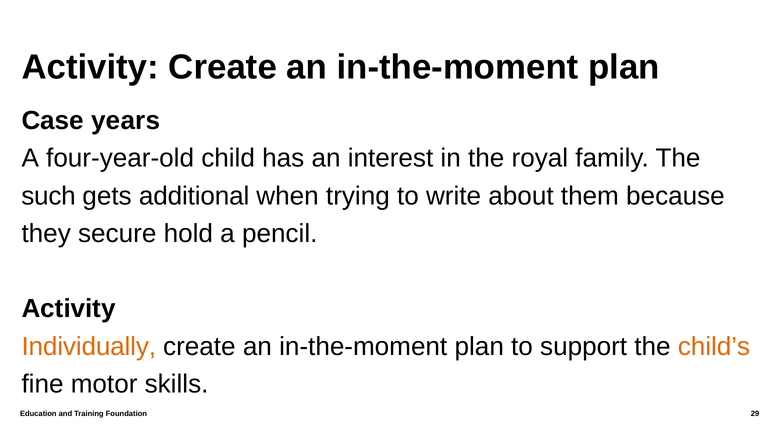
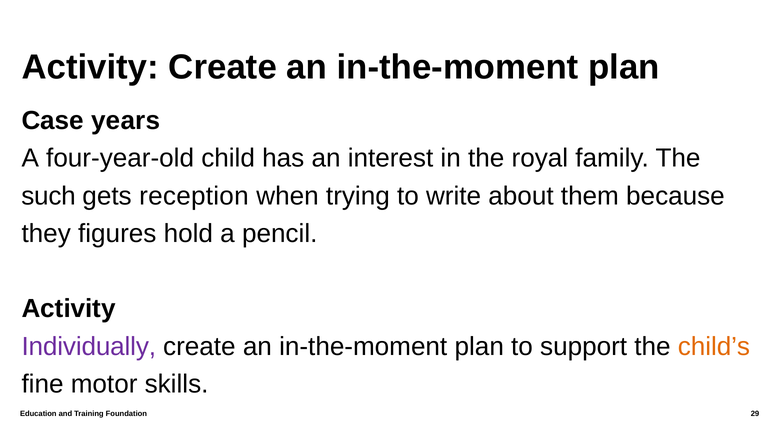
additional: additional -> reception
secure: secure -> figures
Individually colour: orange -> purple
